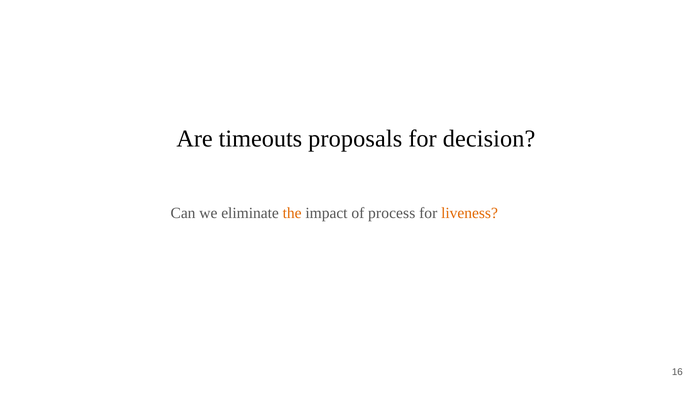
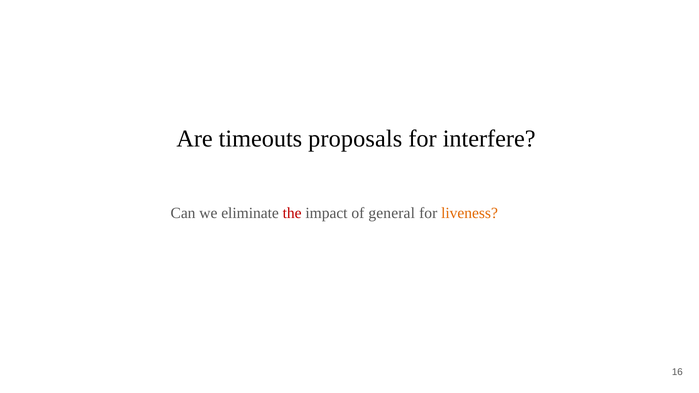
decision: decision -> interfere
the colour: orange -> red
process: process -> general
